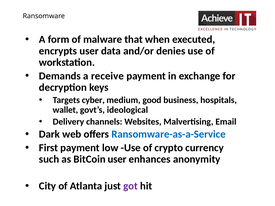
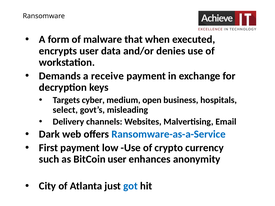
good: good -> open
wallet: wallet -> select
ideological: ideological -> misleading
got colour: purple -> blue
